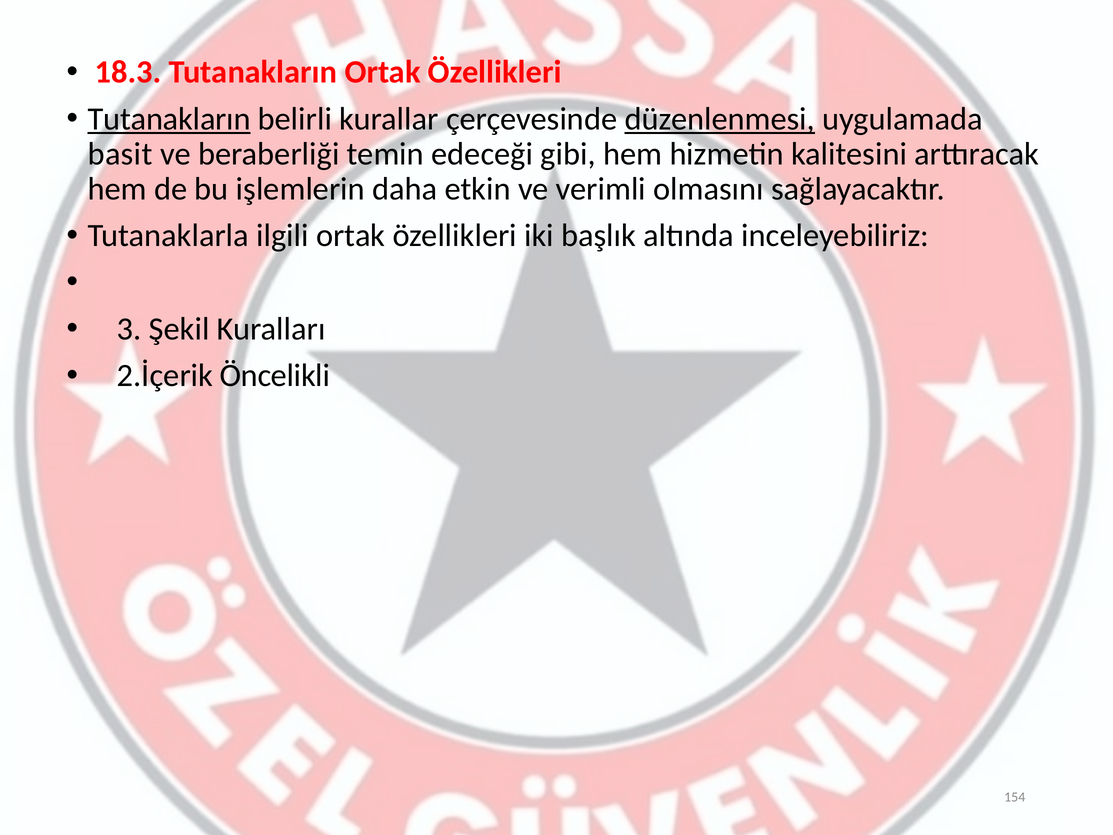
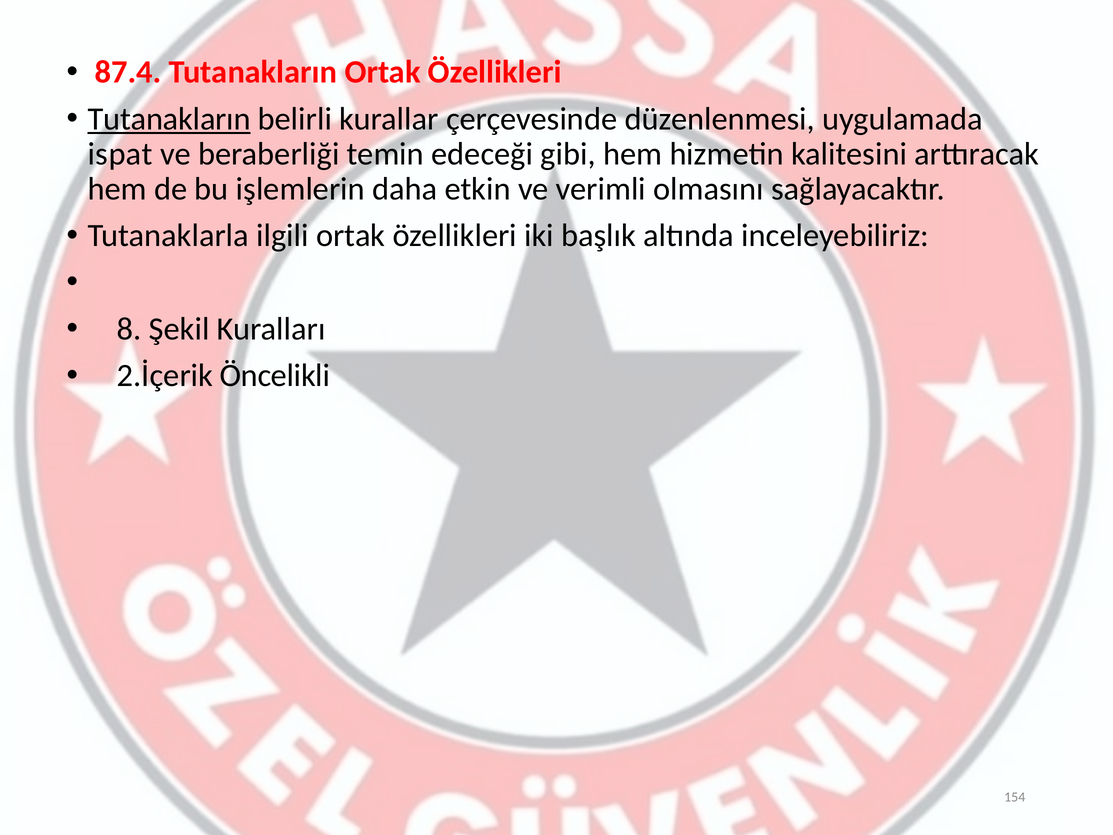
18.3: 18.3 -> 87.4
düzenlenmesi underline: present -> none
basit: basit -> ispat
3: 3 -> 8
